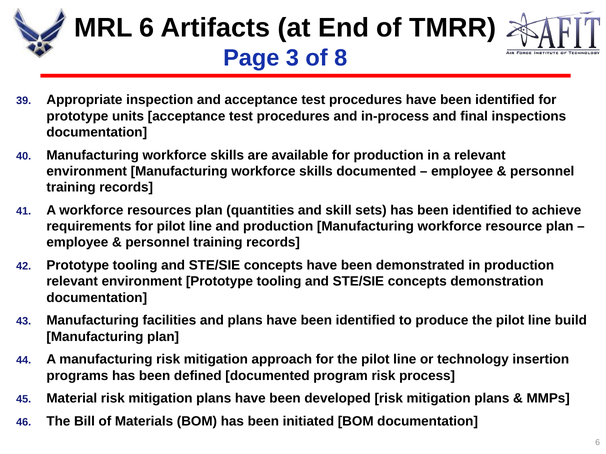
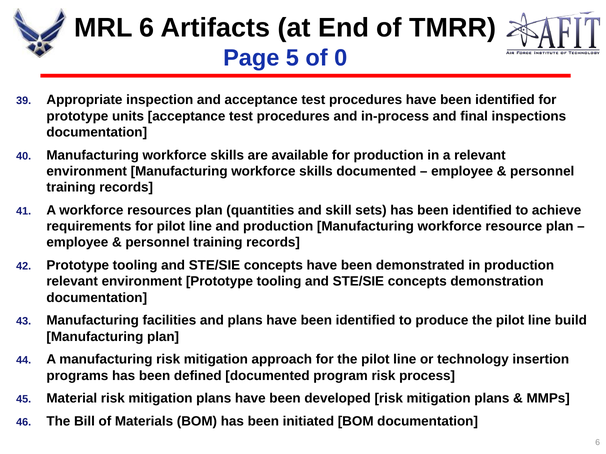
3: 3 -> 5
8: 8 -> 0
